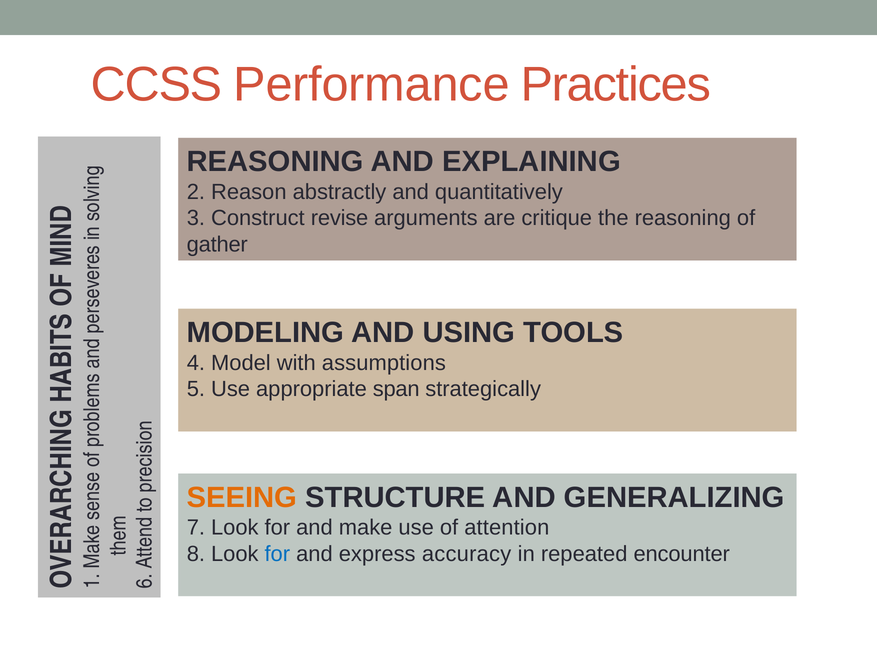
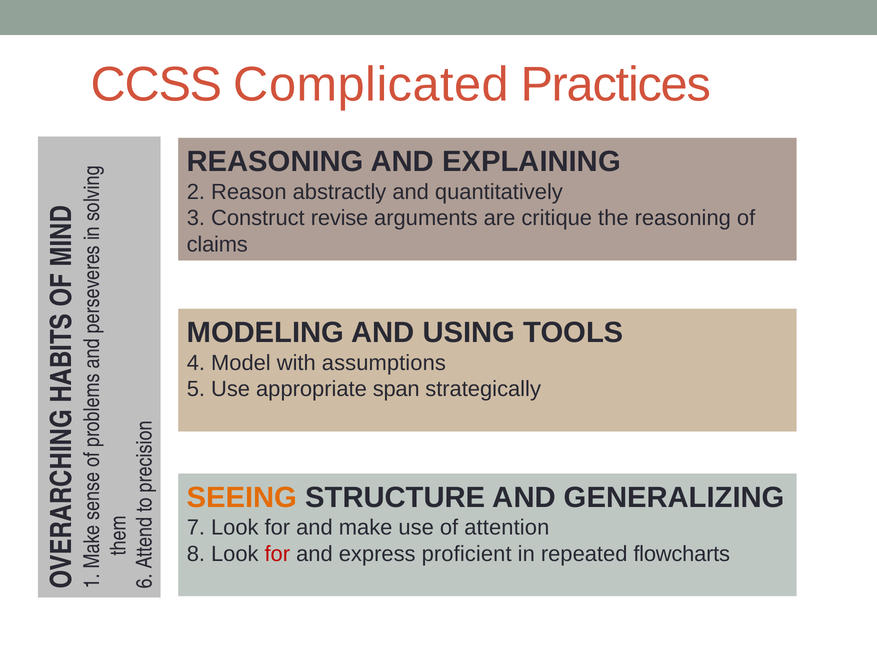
Performance: Performance -> Complicated
gather: gather -> claims
for at (277, 554) colour: blue -> red
accuracy: accuracy -> proficient
encounter: encounter -> flowcharts
